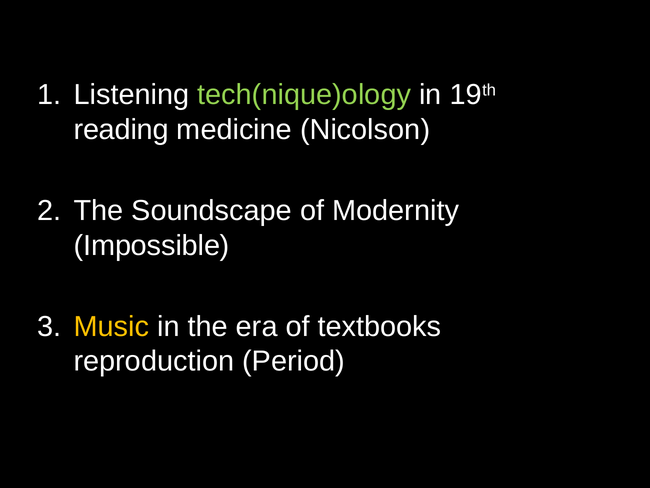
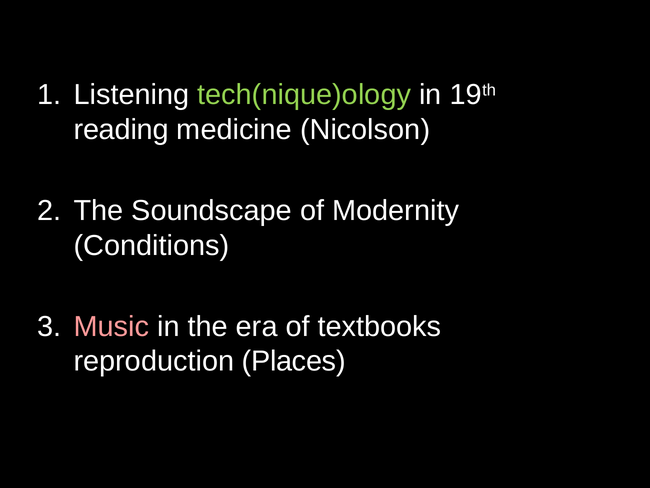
Impossible: Impossible -> Conditions
Music colour: yellow -> pink
Period: Period -> Places
